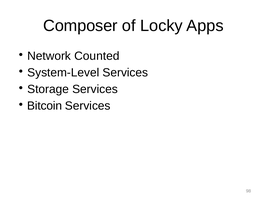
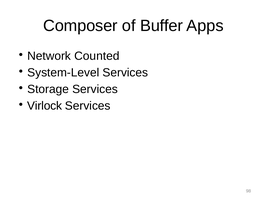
Locky: Locky -> Buffer
Bitcoin: Bitcoin -> Virlock
